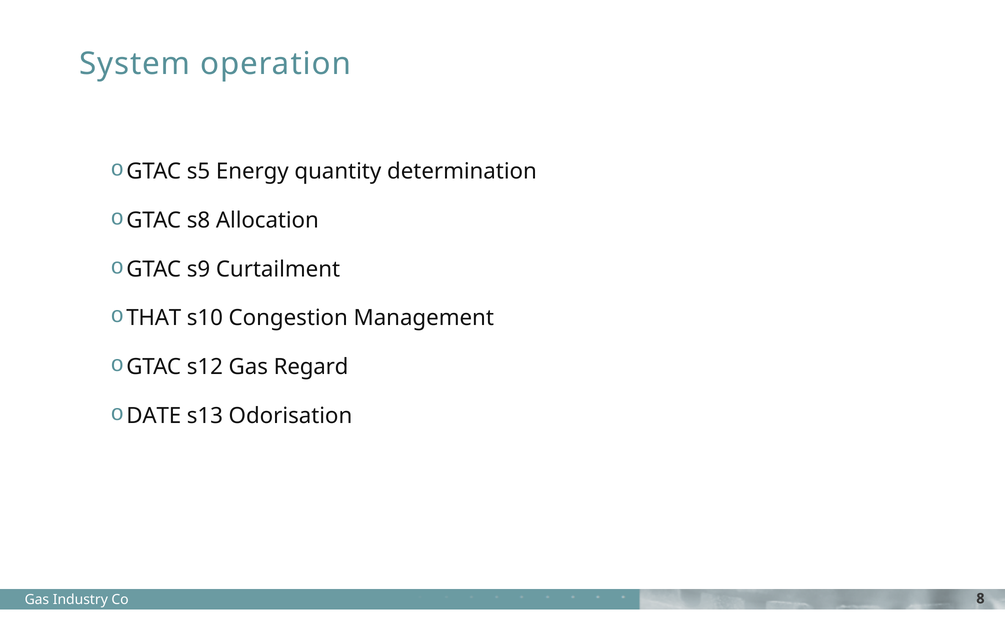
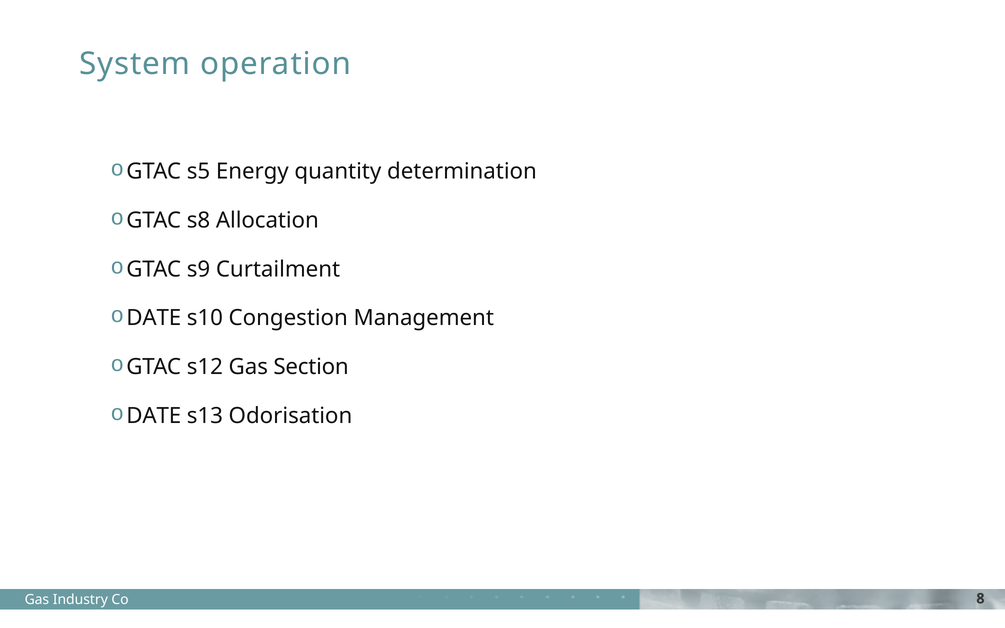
THAT at (154, 318): THAT -> DATE
Regard: Regard -> Section
